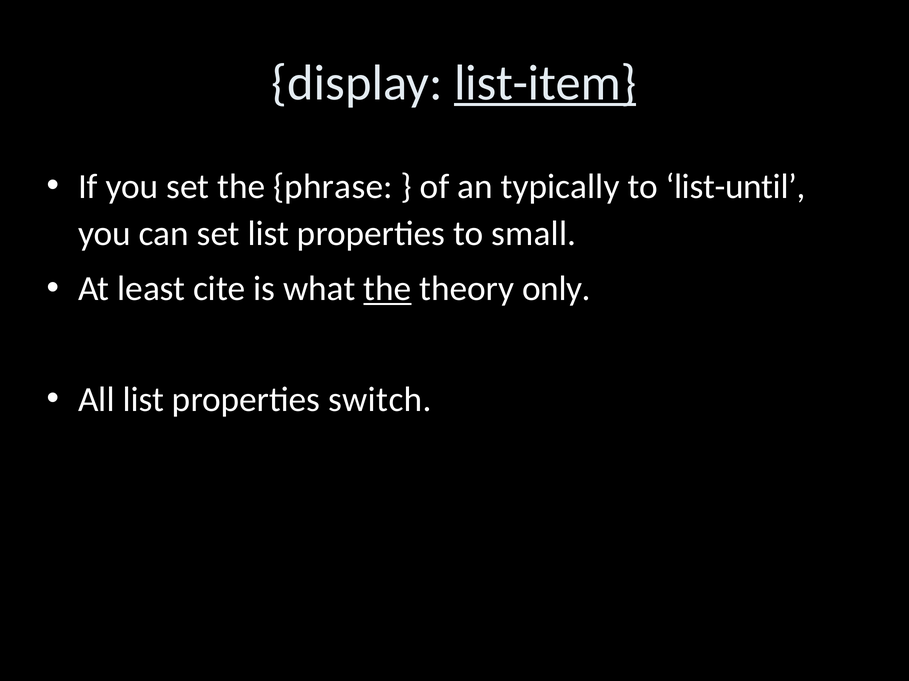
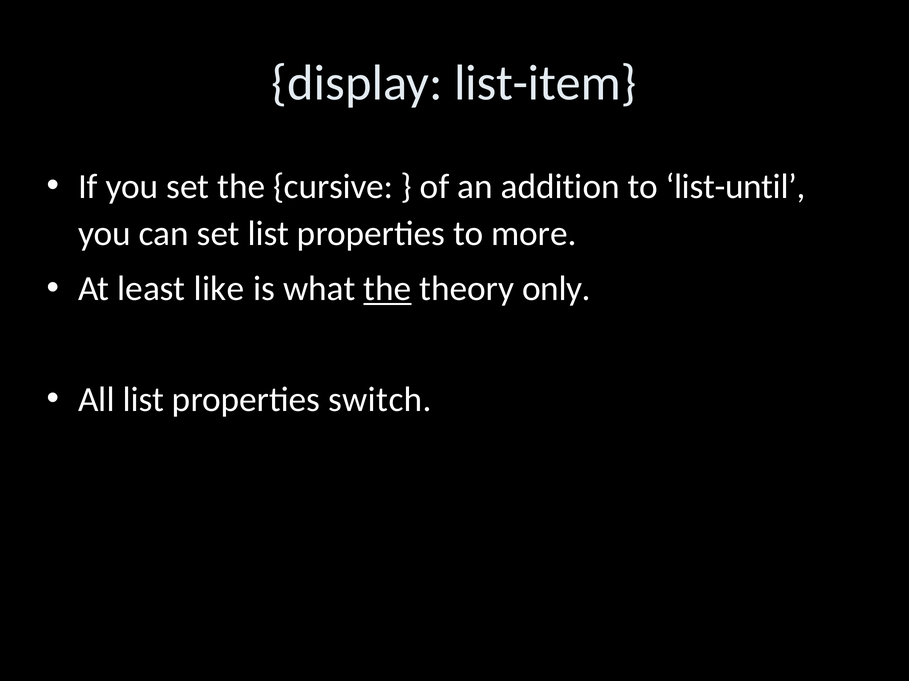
list-item underline: present -> none
phrase: phrase -> cursive
typically: typically -> addition
small: small -> more
cite: cite -> like
